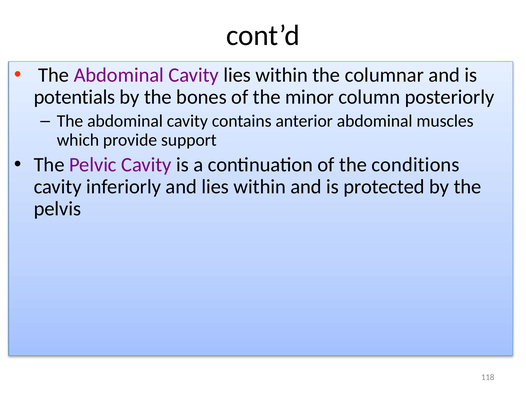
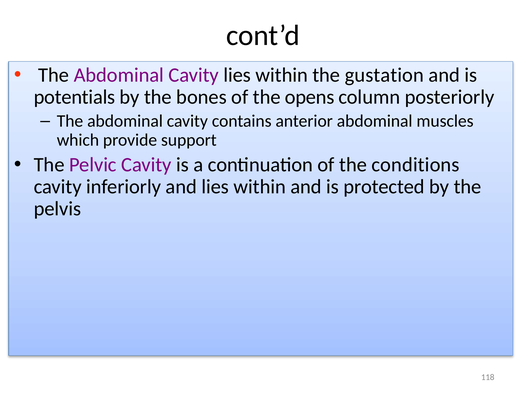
columnar: columnar -> gustation
minor: minor -> opens
